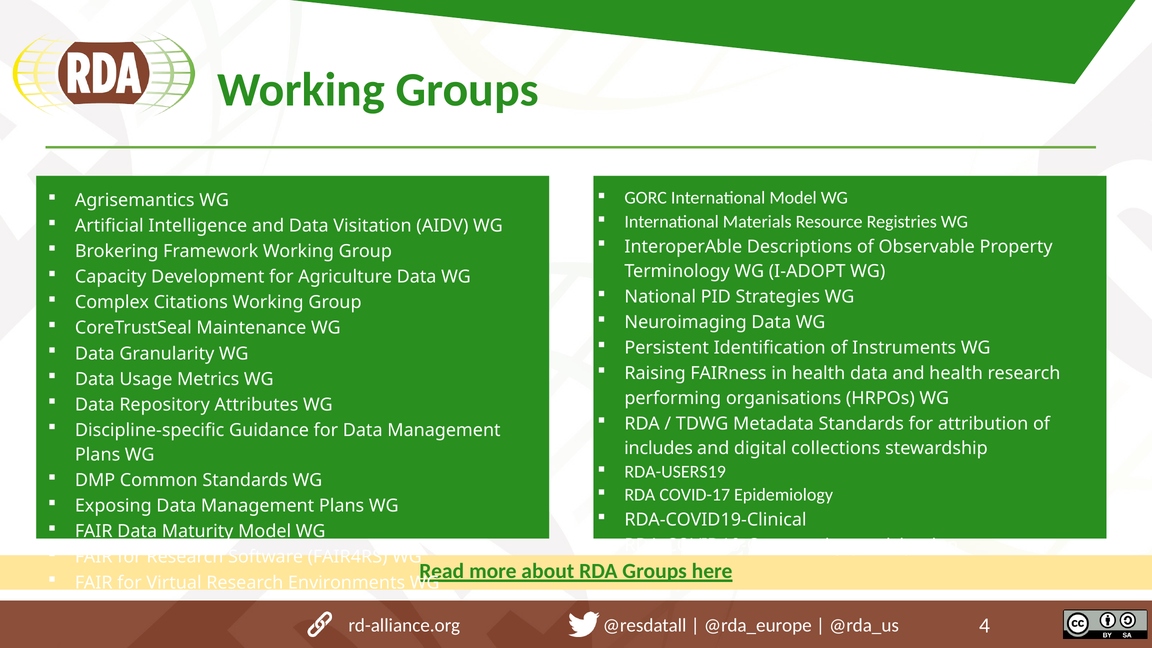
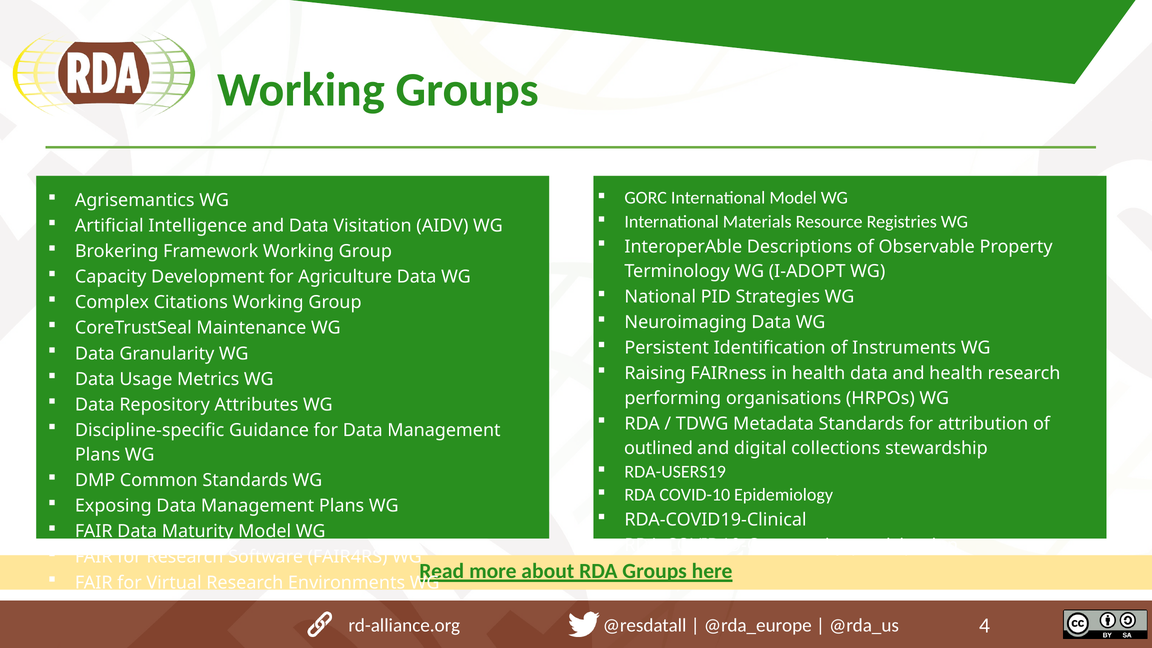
includes: includes -> outlined
COVID-17: COVID-17 -> COVID-10
